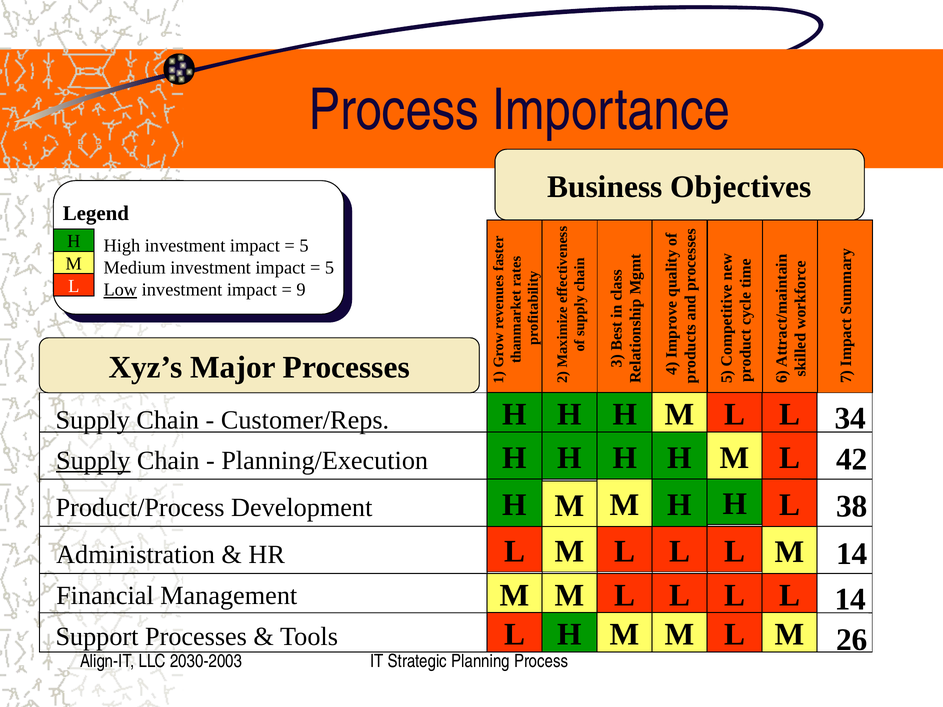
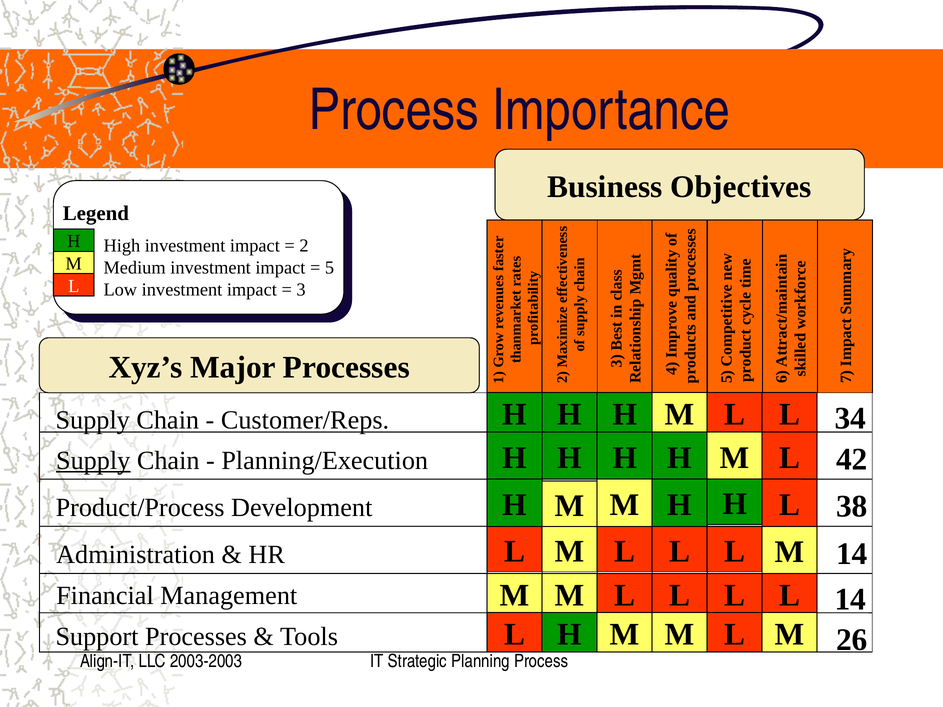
5 at (304, 246): 5 -> 2
Low underline: present -> none
9 at (301, 290): 9 -> 3
2030-2003: 2030-2003 -> 2003-2003
